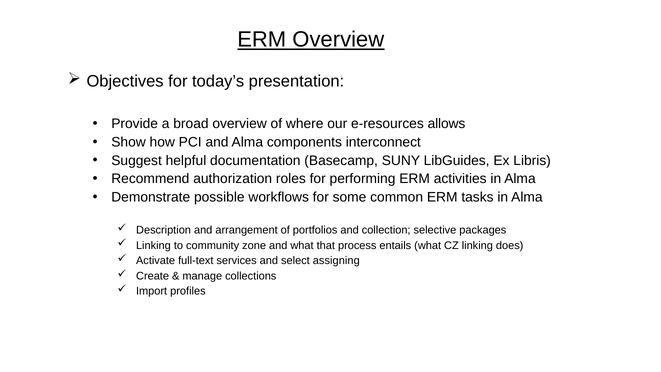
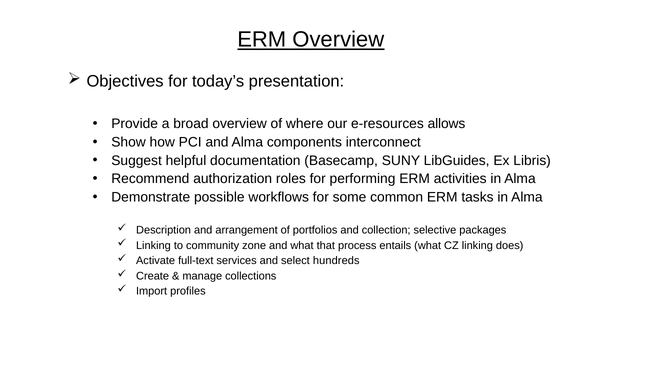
assigning: assigning -> hundreds
